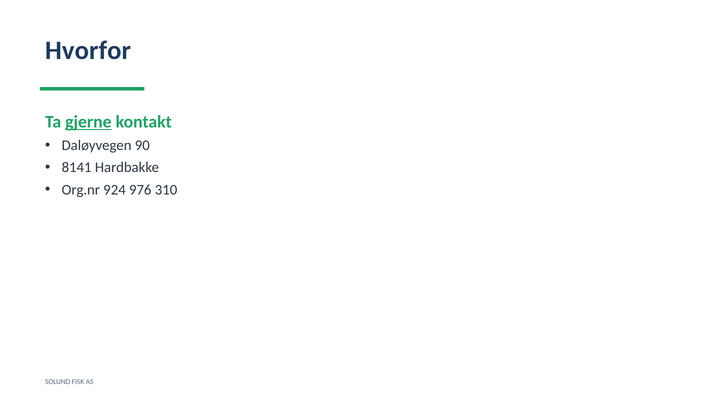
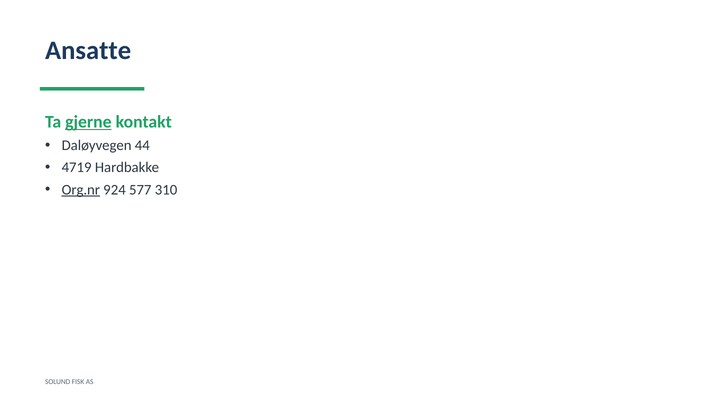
Hvorfor: Hvorfor -> Ansatte
90: 90 -> 44
8141: 8141 -> 4719
Org.nr underline: none -> present
976: 976 -> 577
